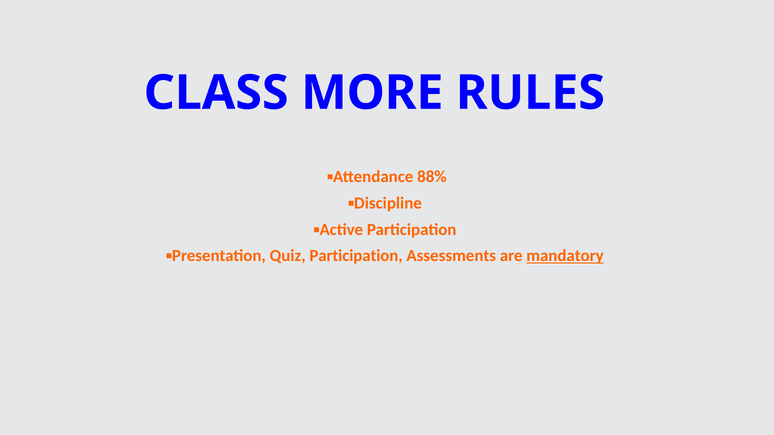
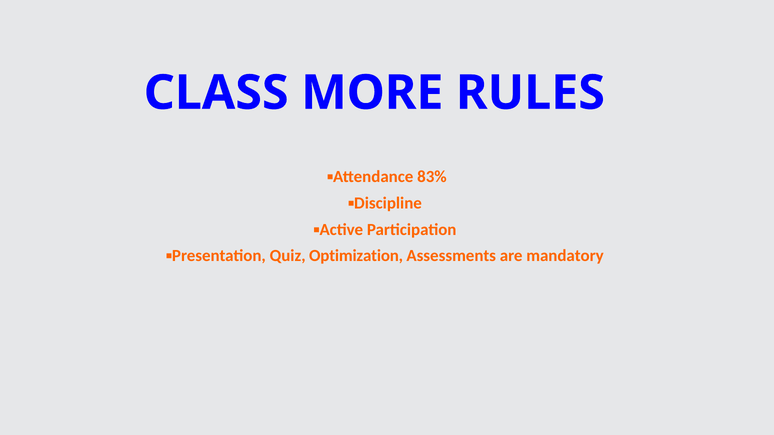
88%: 88% -> 83%
Quiz Participation: Participation -> Optimization
mandatory underline: present -> none
